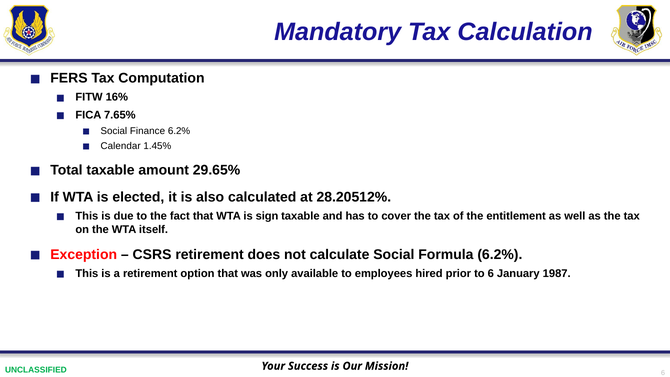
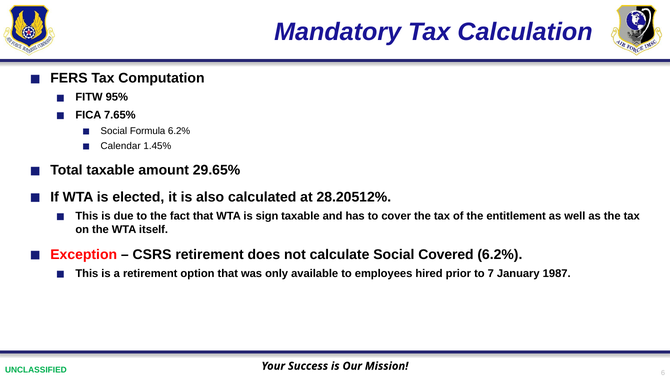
16%: 16% -> 95%
Finance: Finance -> Formula
Formula: Formula -> Covered
to 6: 6 -> 7
